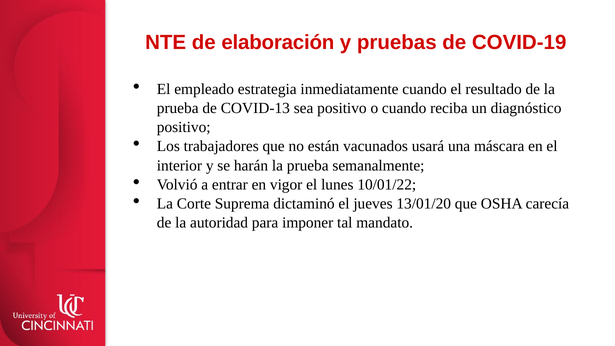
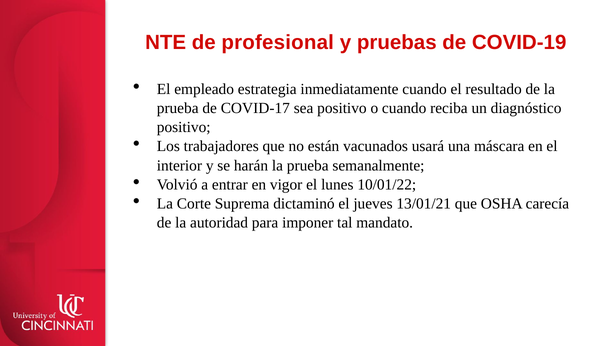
elaboración: elaboración -> profesional
COVID-13: COVID-13 -> COVID-17
13/01/20: 13/01/20 -> 13/01/21
